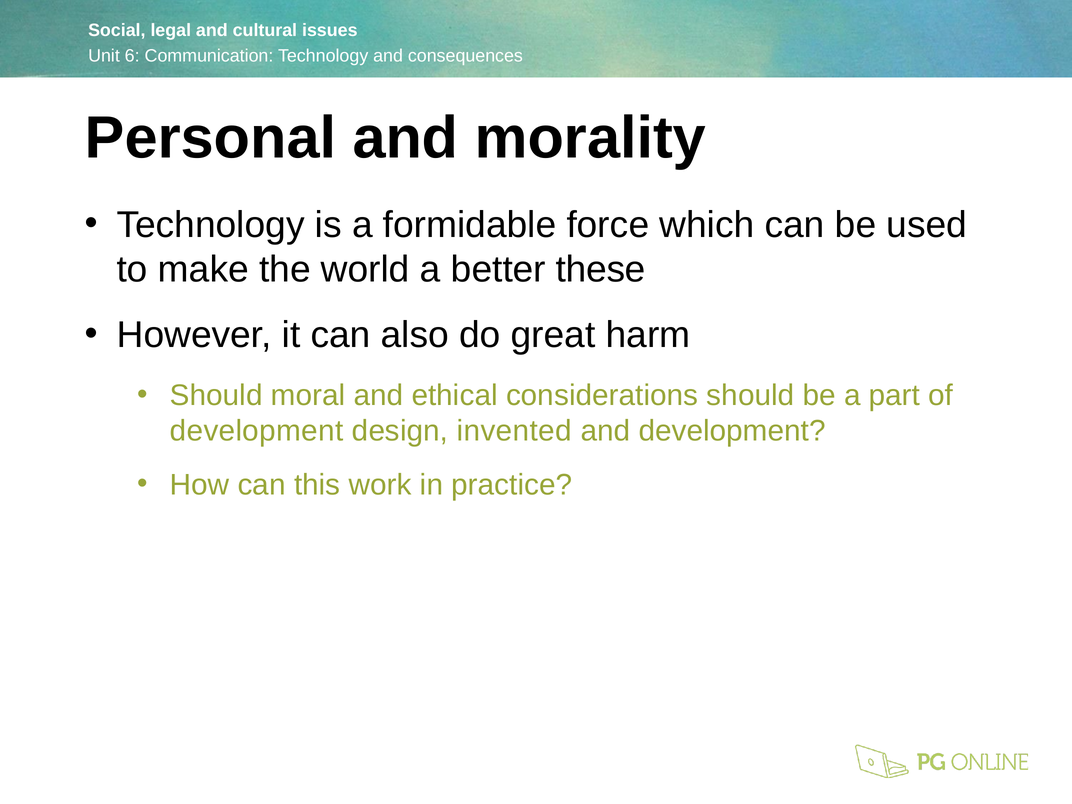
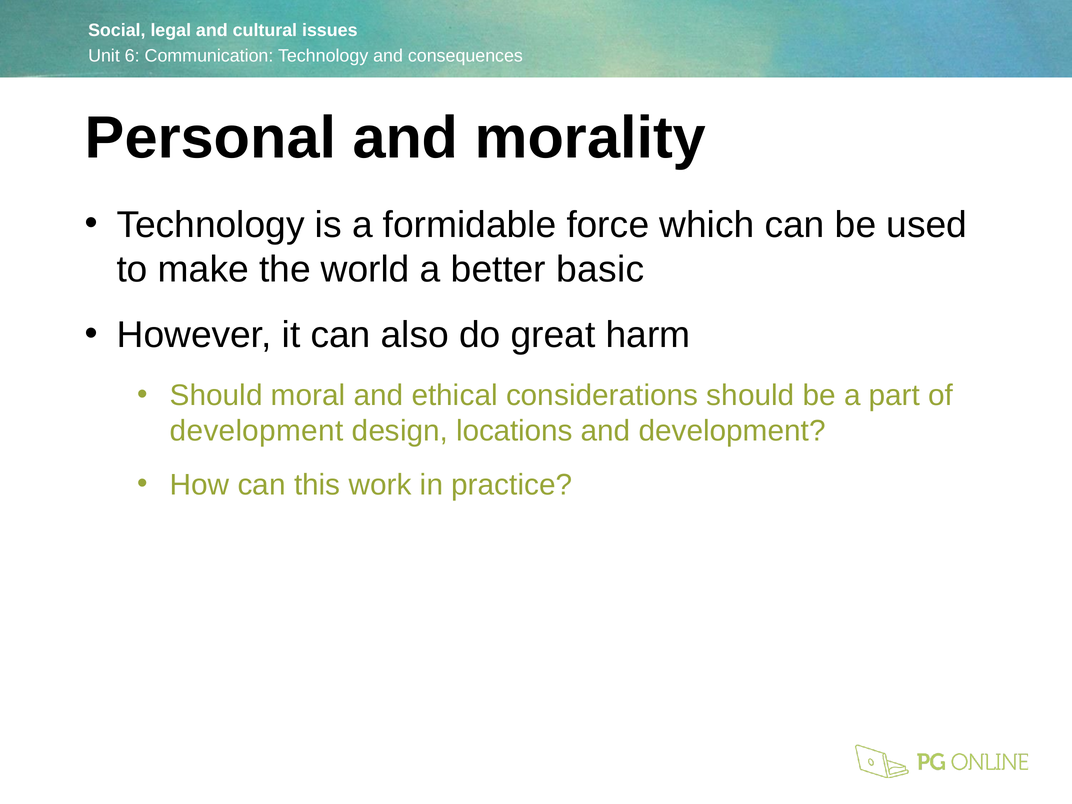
these: these -> basic
invented: invented -> locations
